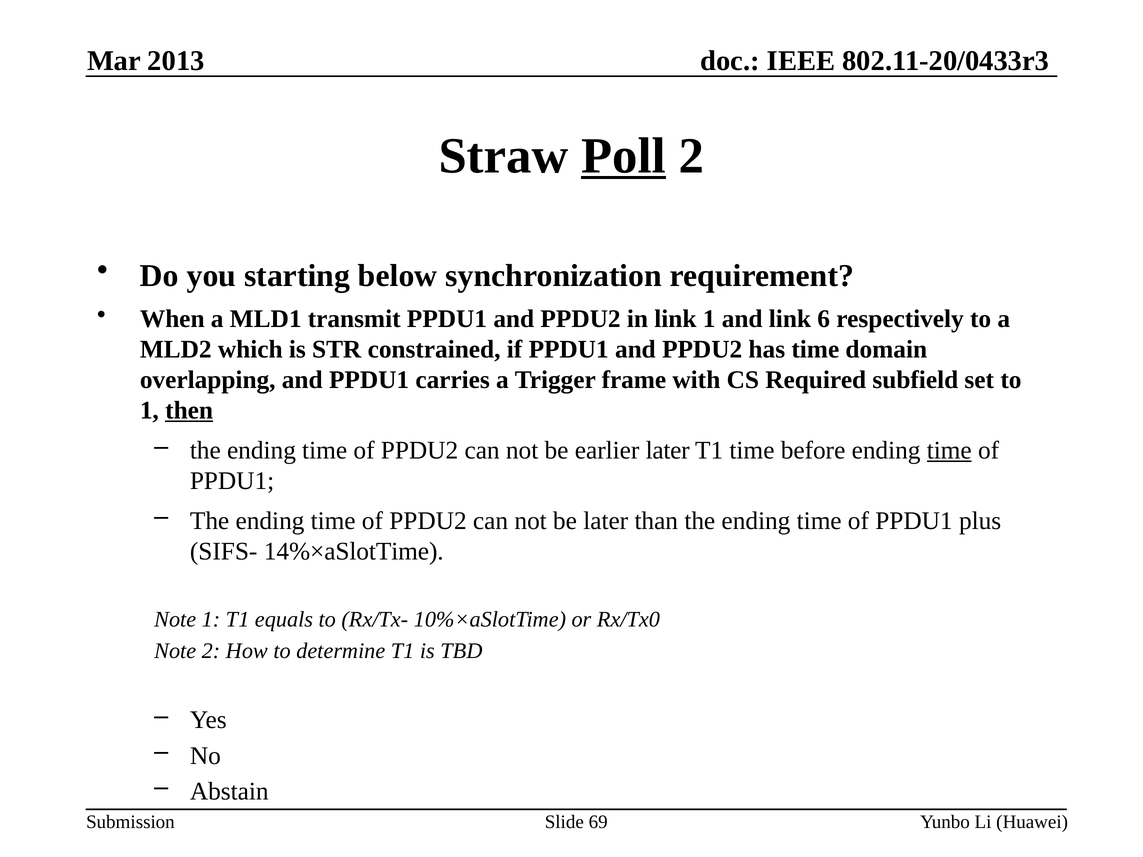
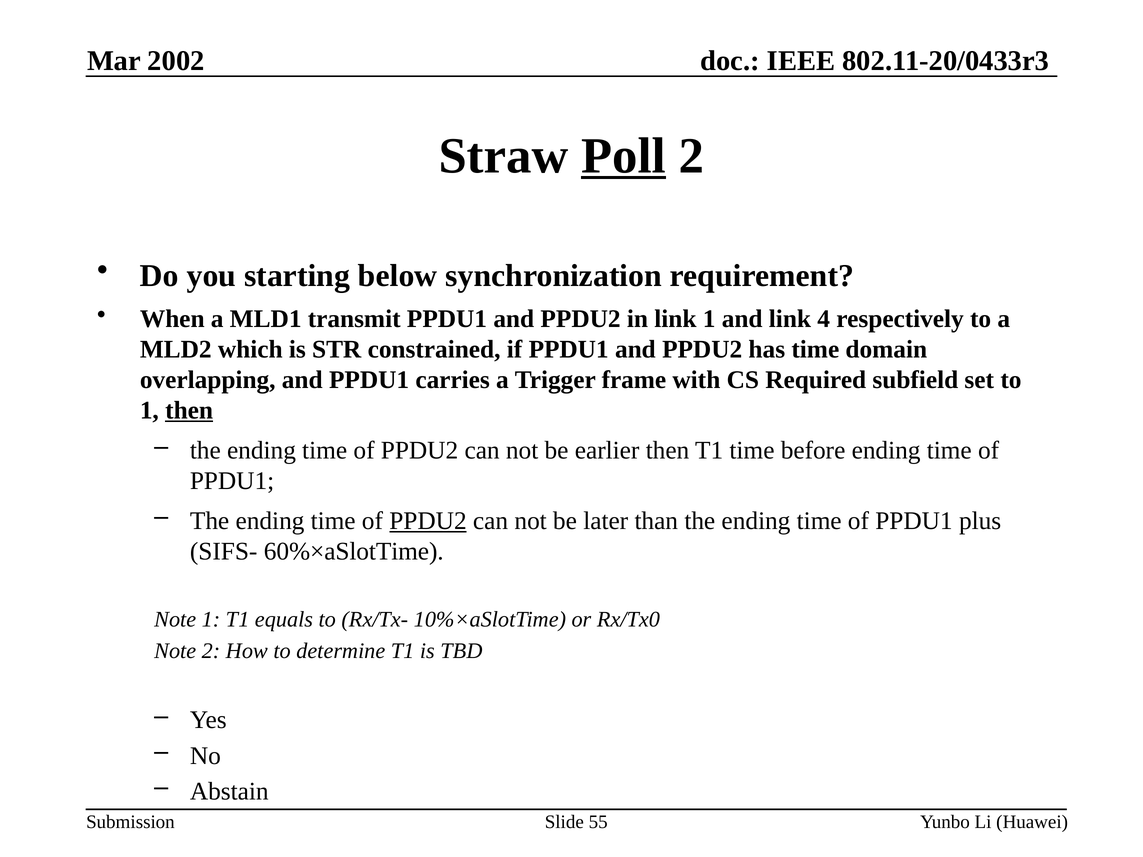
2013: 2013 -> 2002
6: 6 -> 4
earlier later: later -> then
time at (949, 450) underline: present -> none
PPDU2 at (428, 521) underline: none -> present
14%×aSlotTime: 14%×aSlotTime -> 60%×aSlotTime
69: 69 -> 55
